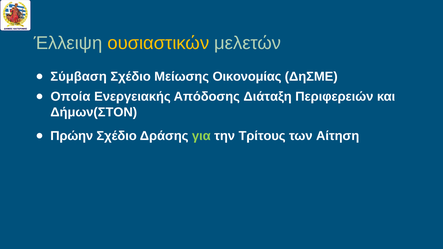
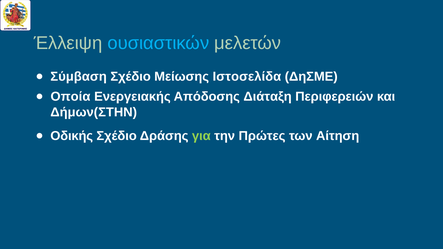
ουσιαστικών colour: yellow -> light blue
Οικονομίας: Οικονομίας -> Ιστοσελίδα
Δήμων(ΣΤΟΝ: Δήμων(ΣΤΟΝ -> Δήμων(ΣΤΗΝ
Πρώην: Πρώην -> Οδικής
Τρίτους: Τρίτους -> Πρώτες
